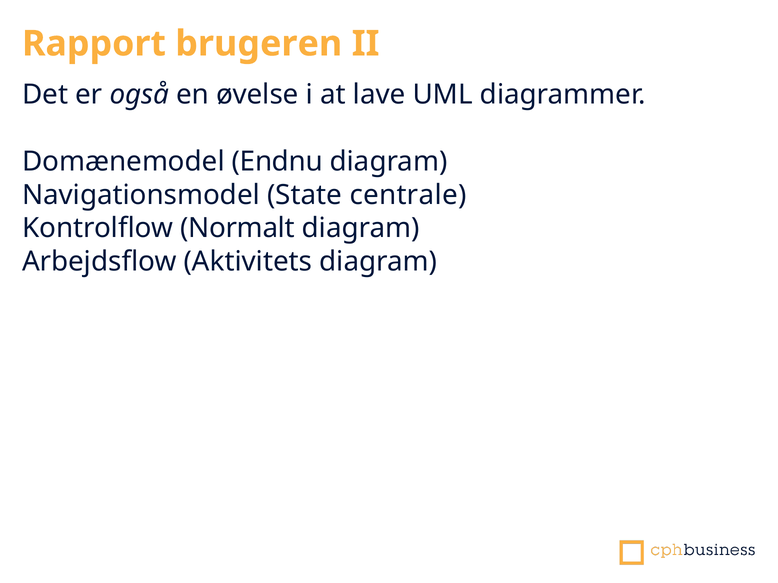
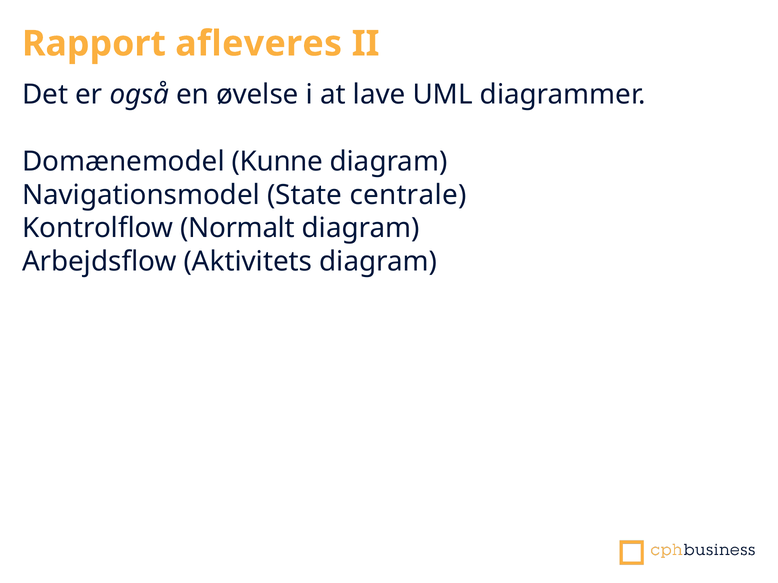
brugeren: brugeren -> afleveres
Endnu: Endnu -> Kunne
